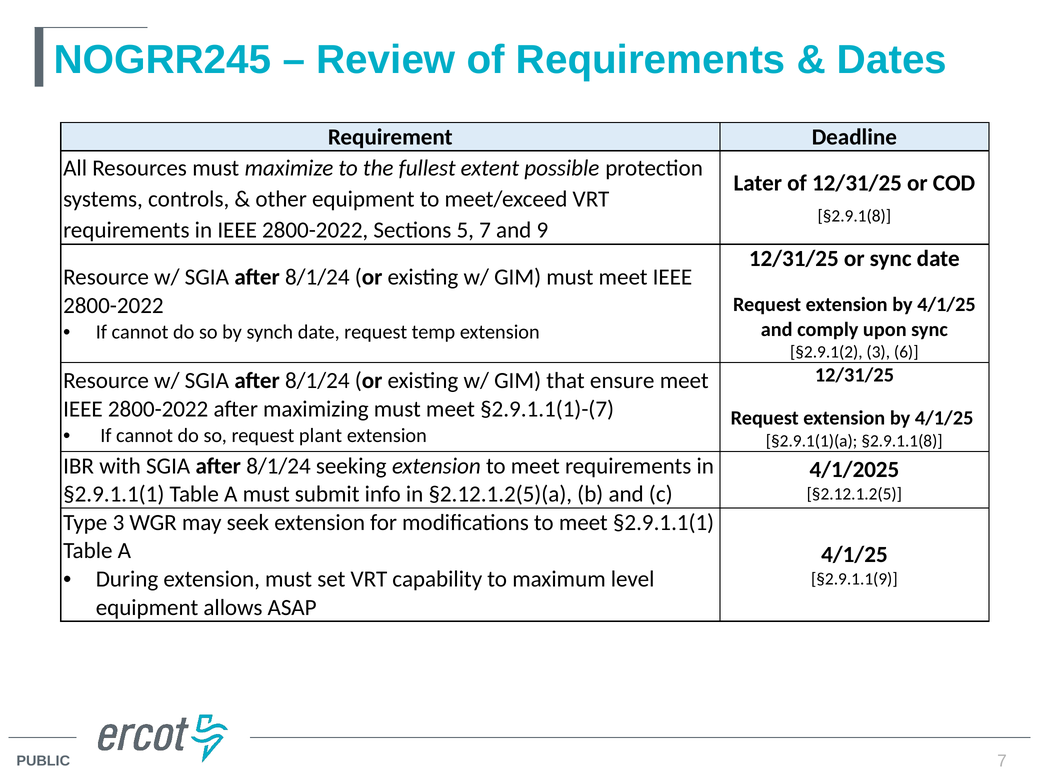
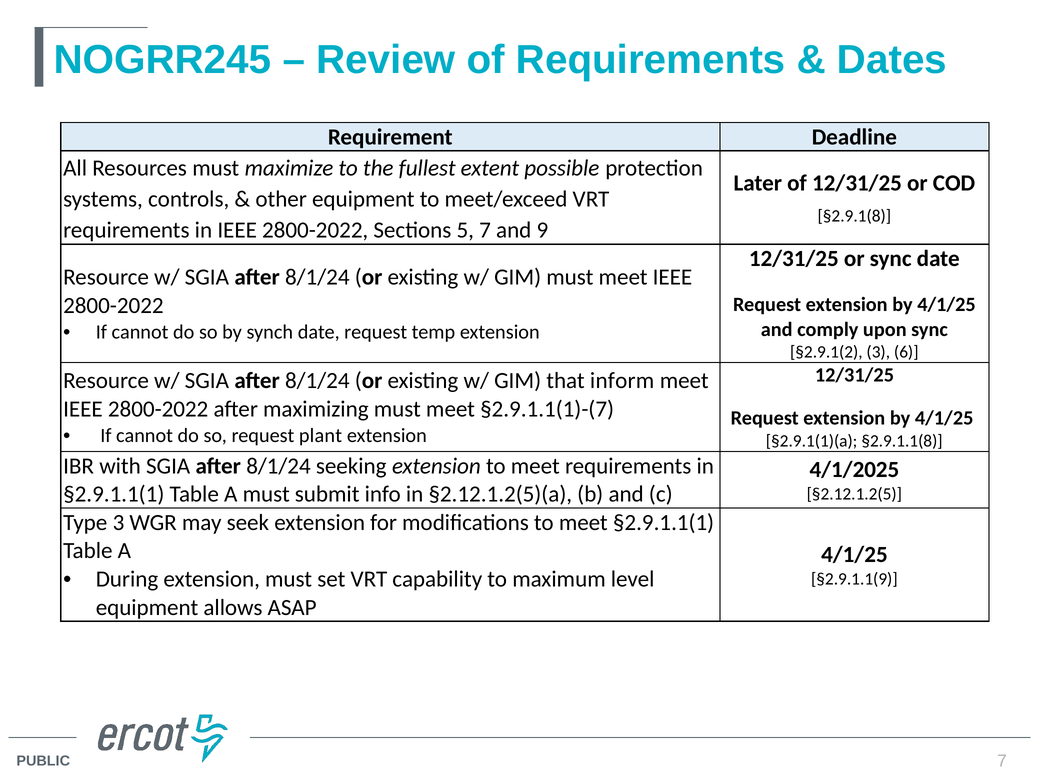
ensure: ensure -> inform
